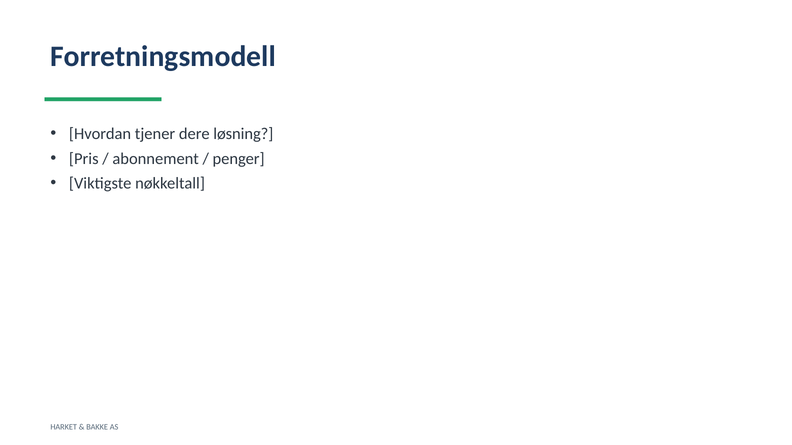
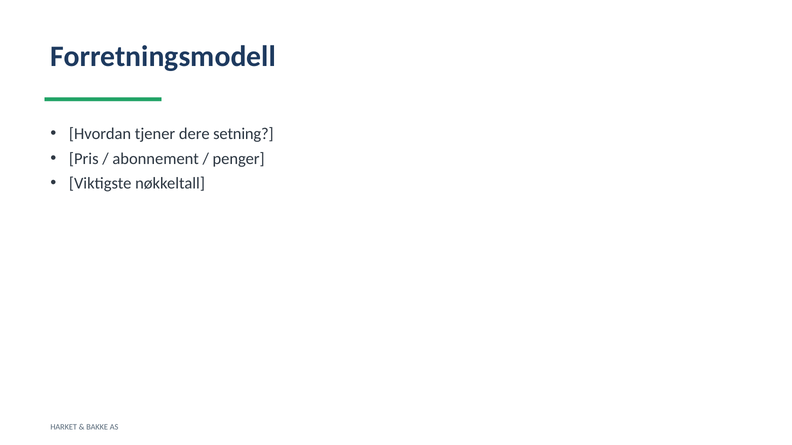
løsning: løsning -> setning
